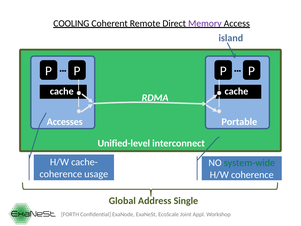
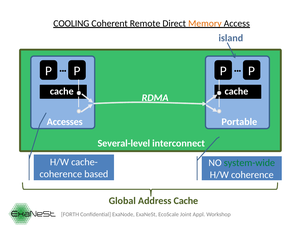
Memory colour: purple -> orange
Unified-level: Unified-level -> Several-level
usage: usage -> based
Address Single: Single -> Cache
